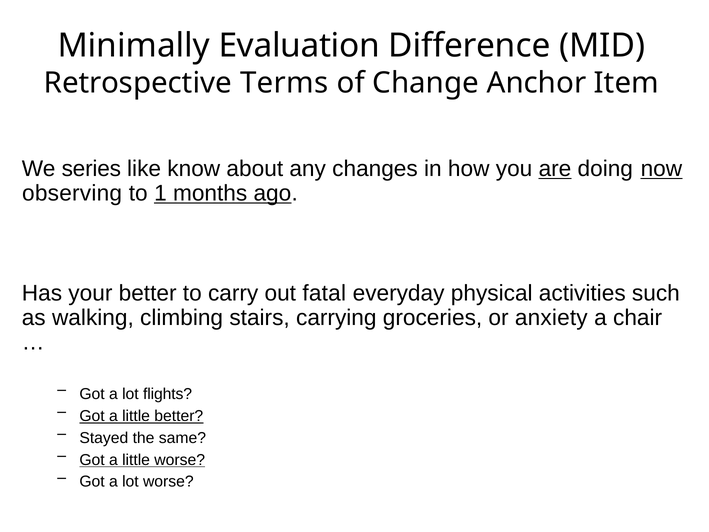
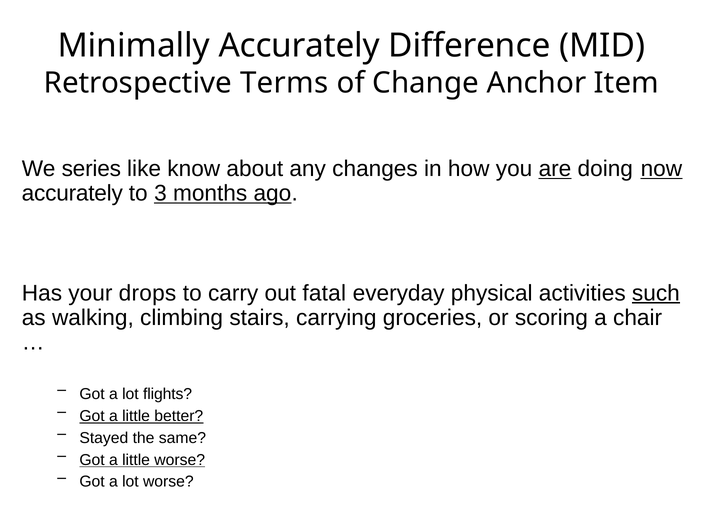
Minimally Evaluation: Evaluation -> Accurately
observing at (72, 193): observing -> accurately
1: 1 -> 3
your better: better -> drops
such underline: none -> present
anxiety: anxiety -> scoring
